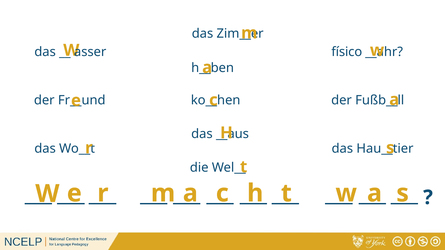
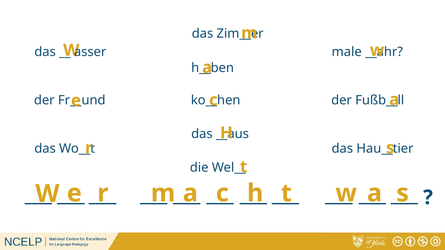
físico: físico -> male
